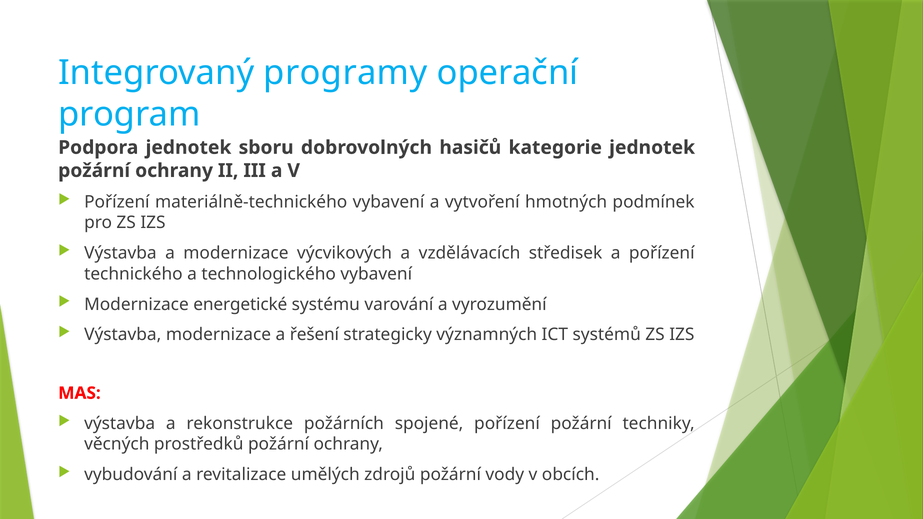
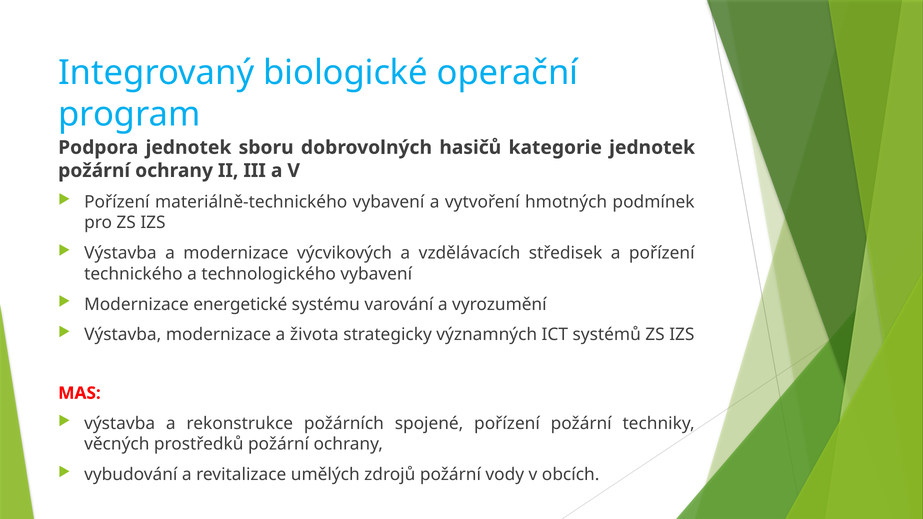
programy: programy -> biologické
řešení: řešení -> života
